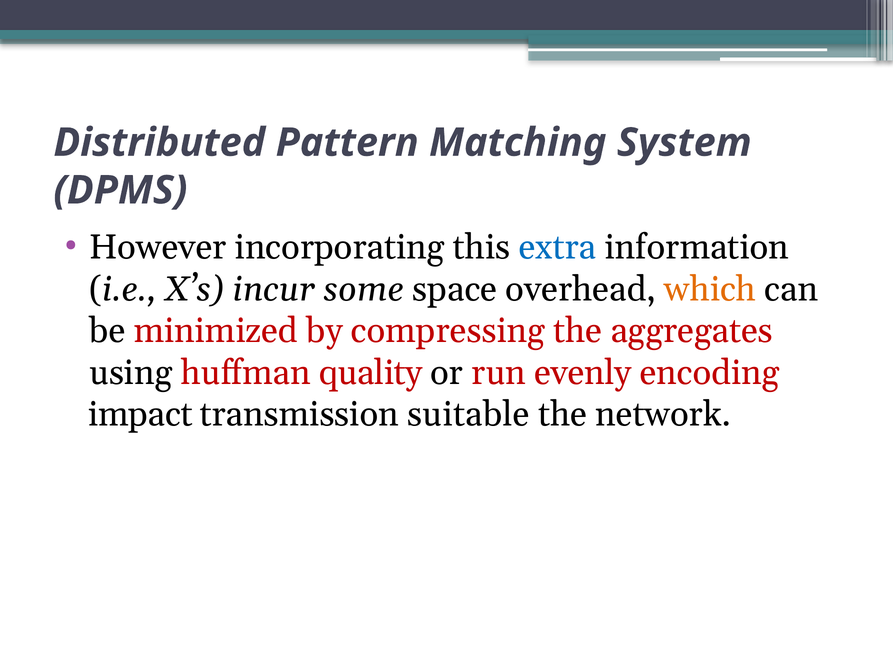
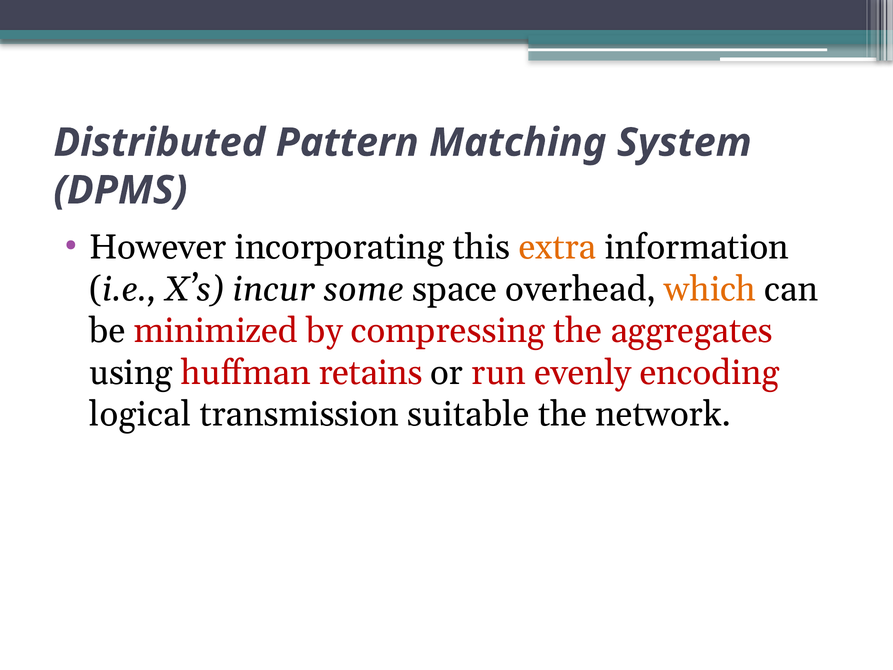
extra colour: blue -> orange
quality: quality -> retains
impact: impact -> logical
